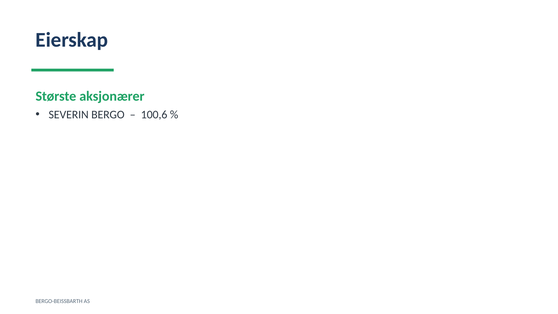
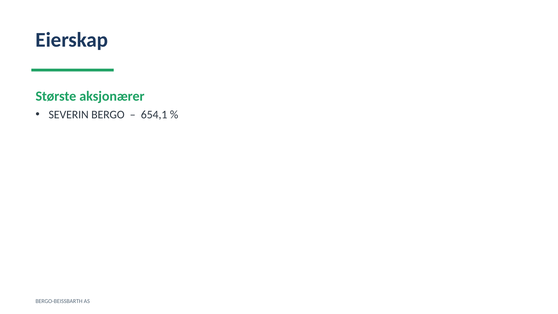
100,6: 100,6 -> 654,1
